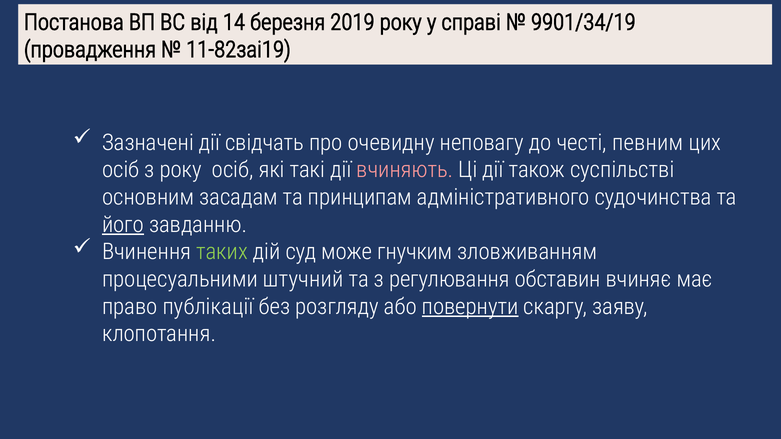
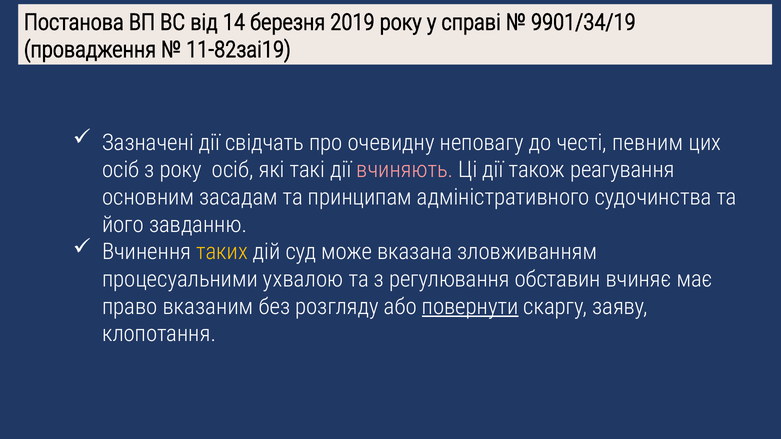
суспільстві: суспільстві -> реагування
його underline: present -> none
таких colour: light green -> yellow
гнучким: гнучким -> вказана
штучний: штучний -> ухвалою
публікації: публікації -> вказаним
